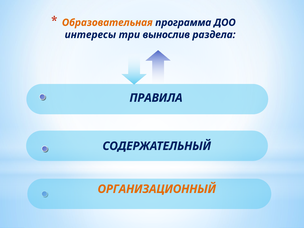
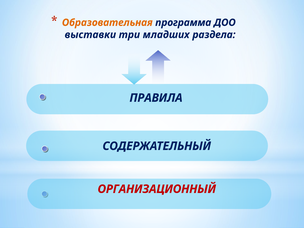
интересы: интересы -> выставки
вынослив: вынослив -> младших
ОРГАНИЗАЦИОННЫЙ colour: orange -> red
